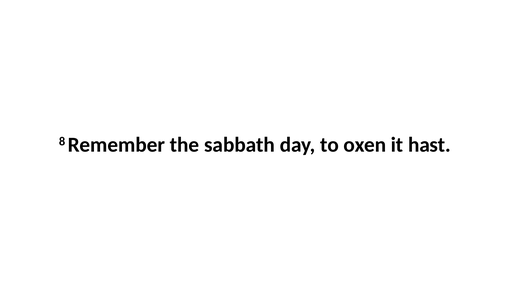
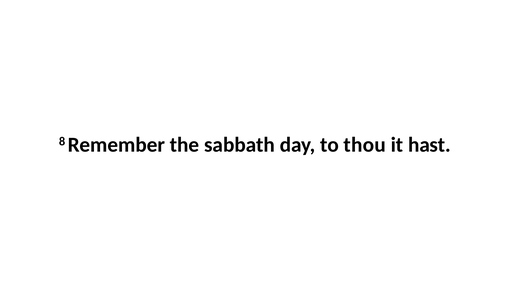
oxen: oxen -> thou
